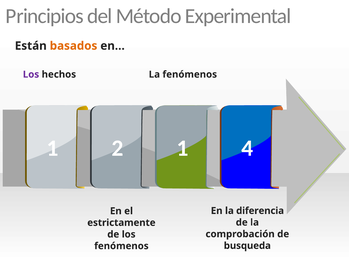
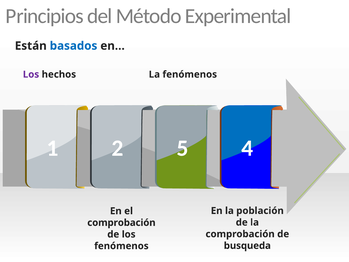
basados colour: orange -> blue
2 1: 1 -> 5
diferencia: diferencia -> población
estrictamente at (121, 222): estrictamente -> comprobación
